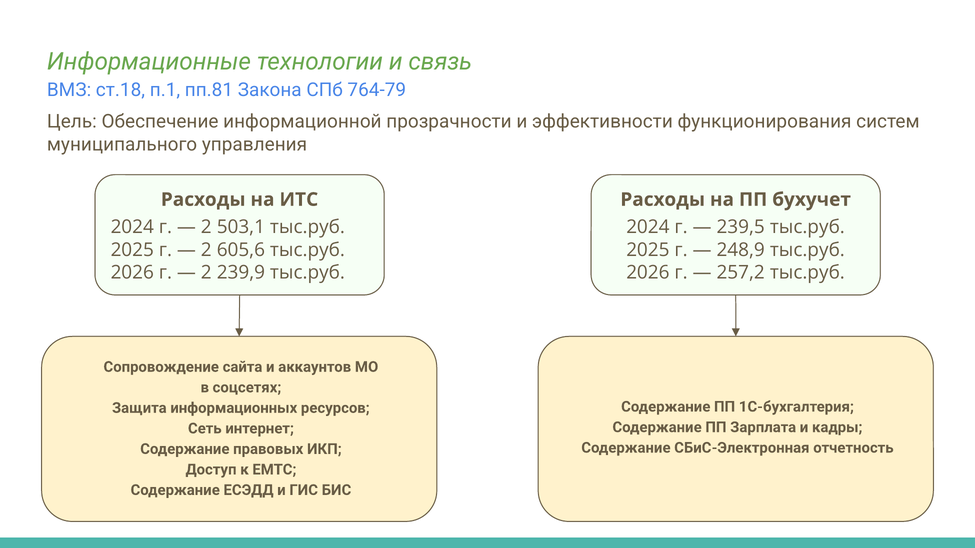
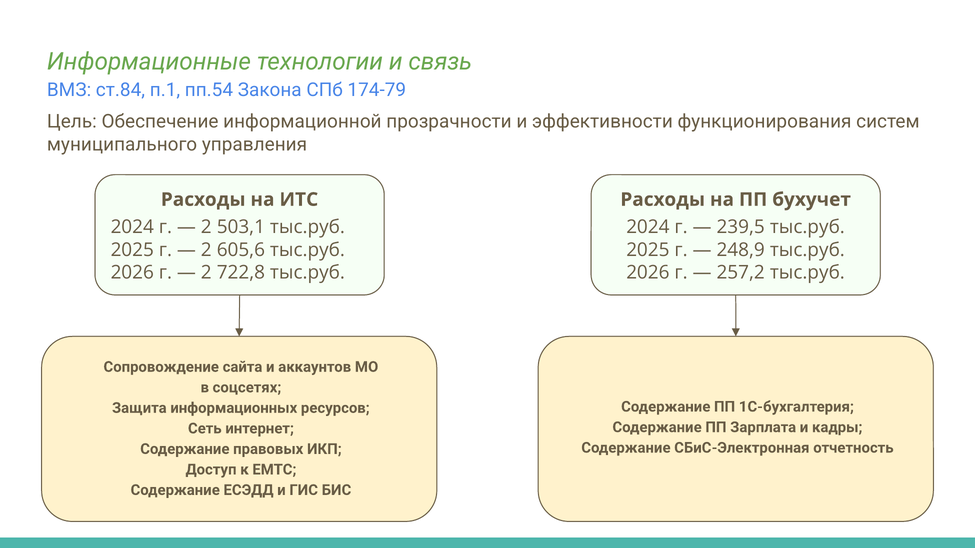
ст.18: ст.18 -> ст.84
пп.81: пп.81 -> пп.54
764-79: 764-79 -> 174-79
239,9: 239,9 -> 722,8
